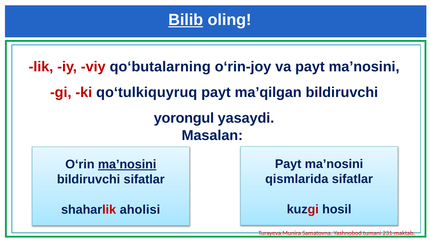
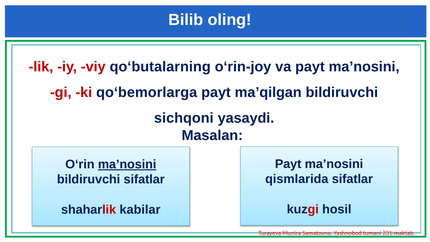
Bilib underline: present -> none
qo‘tulkiquyruq: qo‘tulkiquyruq -> qo‘bemorlarga
yorongul: yorongul -> sichqoni
aholisi: aholisi -> kabilar
